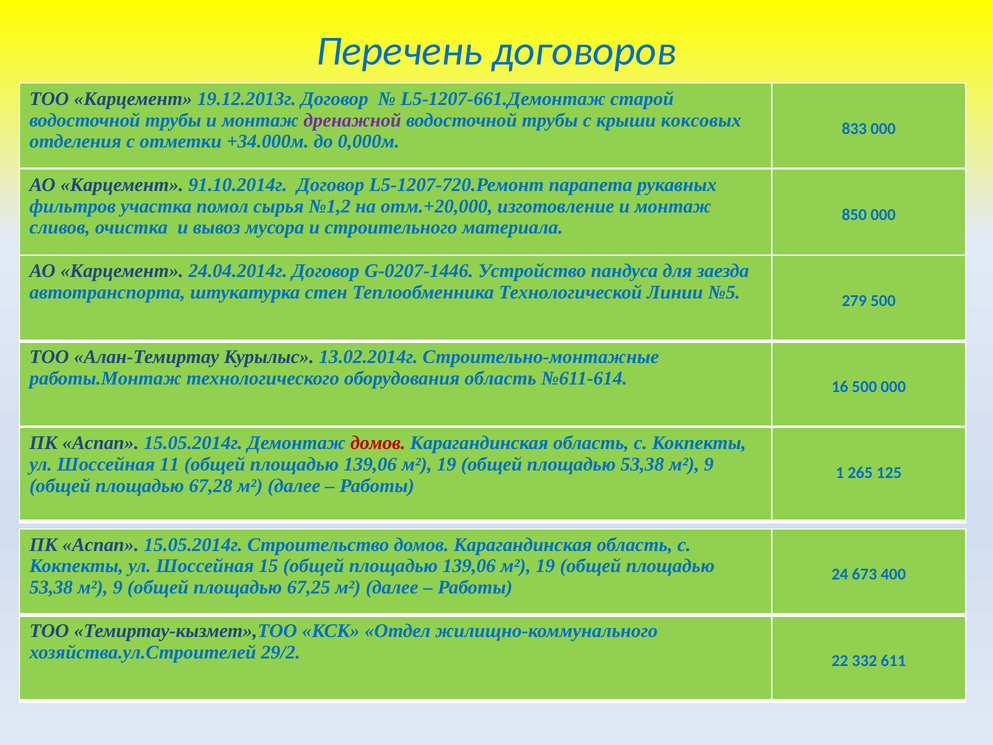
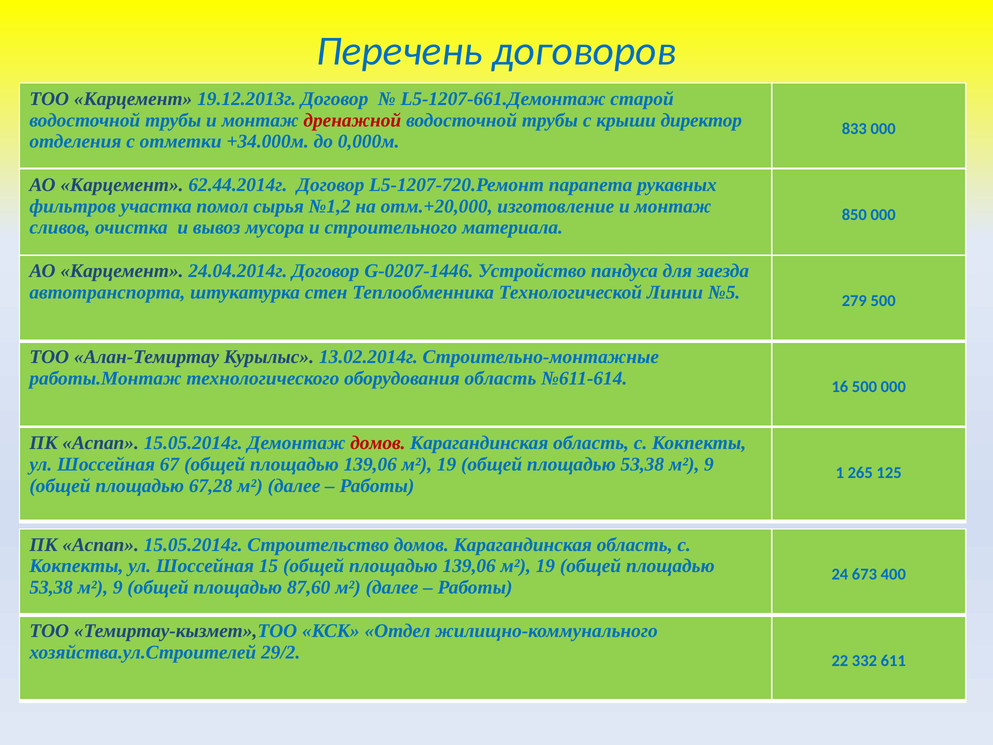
дренажной colour: purple -> red
коксовых: коксовых -> директор
91.10.2014г: 91.10.2014г -> 62.44.2014г
11: 11 -> 67
67,25: 67,25 -> 87,60
